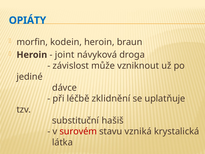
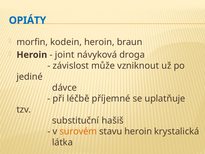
zklidnění: zklidnění -> příjemné
surovém colour: red -> orange
stavu vzniká: vzniká -> heroin
